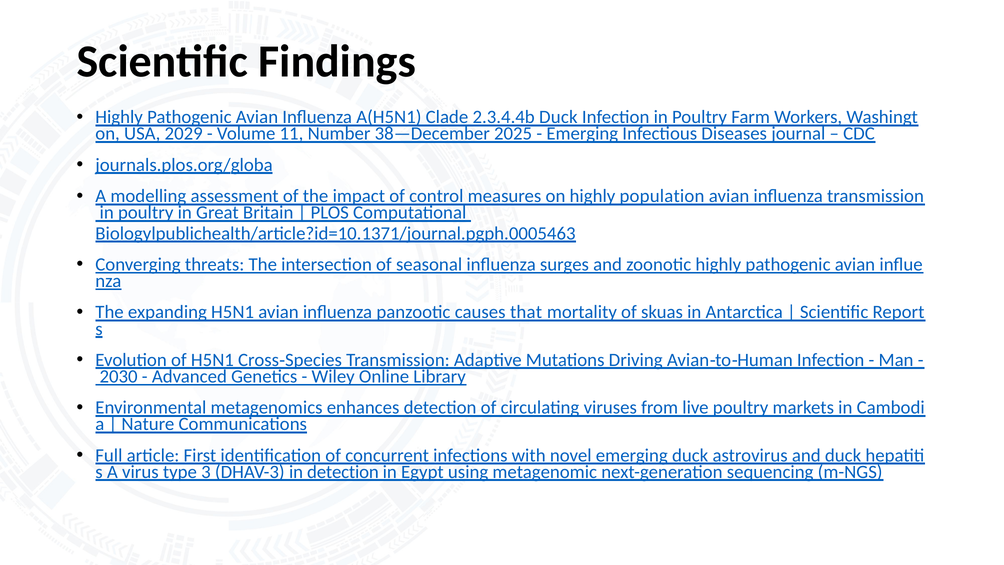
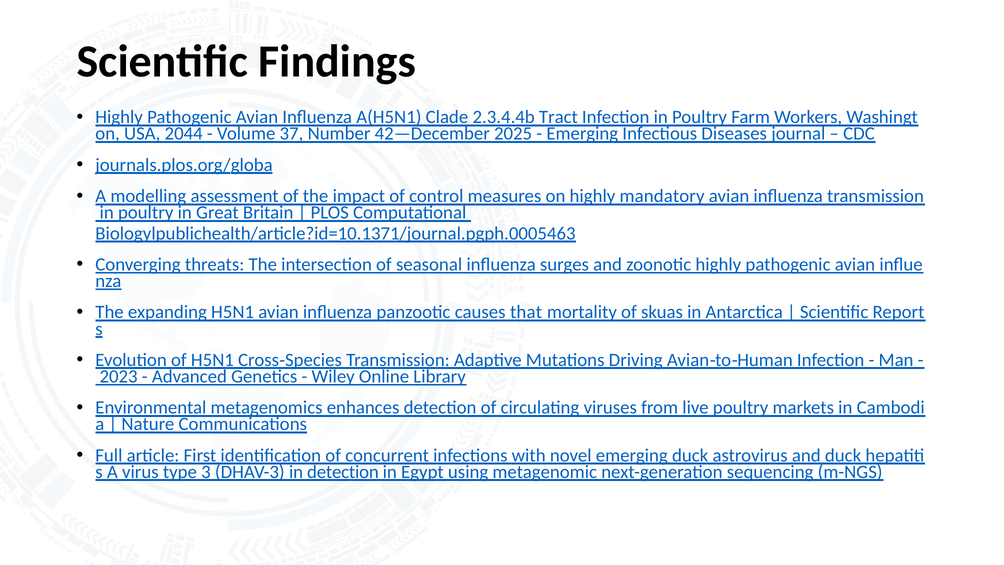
2.3.4.4b Duck: Duck -> Tract
2029: 2029 -> 2044
11: 11 -> 37
38—December: 38—December -> 42—December
population: population -> mandatory
2030: 2030 -> 2023
